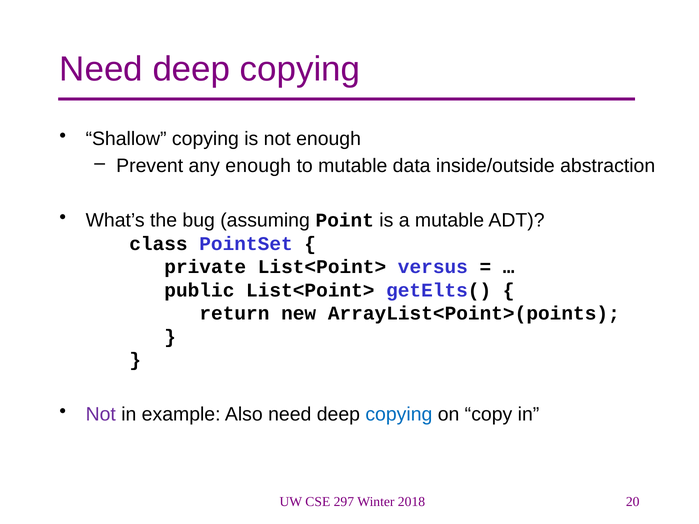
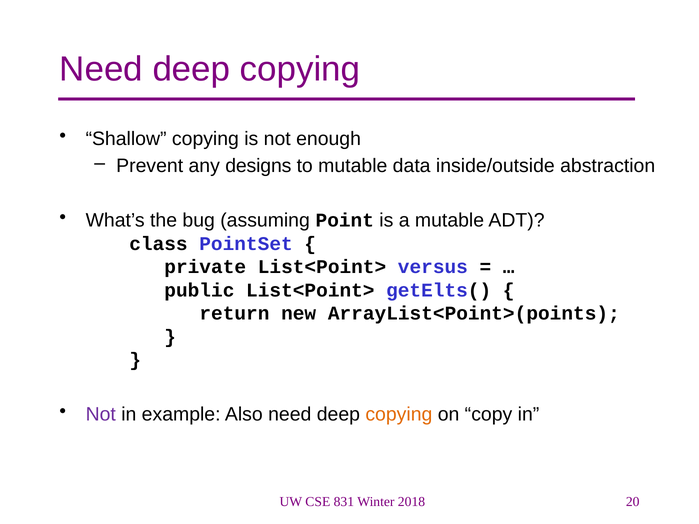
any enough: enough -> designs
copying at (399, 415) colour: blue -> orange
297: 297 -> 831
